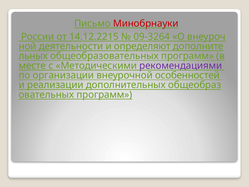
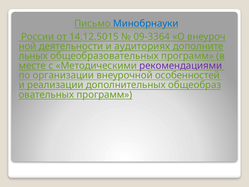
Минобрнауки colour: red -> blue
14.12.2215: 14.12.2215 -> 14.12.5015
09-3264: 09-3264 -> 09-3364
определяют: определяют -> аудиториях
